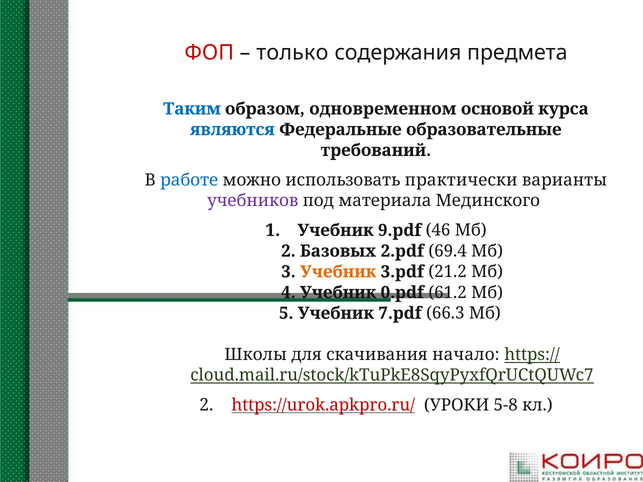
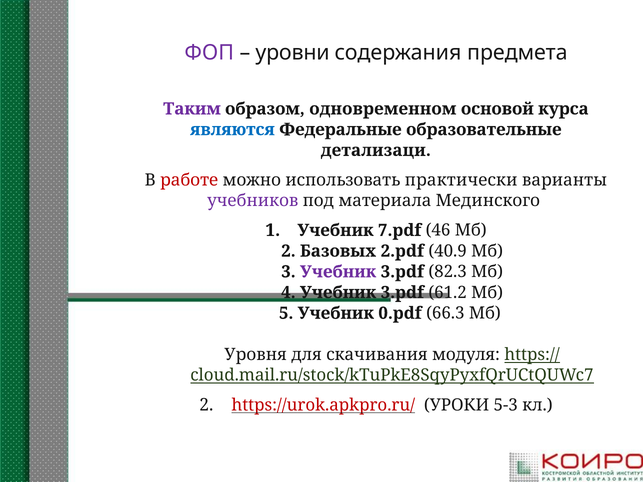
ФОП colour: red -> purple
только: только -> уровни
Таким colour: blue -> purple
требований: требований -> детализаци
работе colour: blue -> red
9.pdf: 9.pdf -> 7.pdf
69.4: 69.4 -> 40.9
Учебник at (338, 272) colour: orange -> purple
21.2: 21.2 -> 82.3
4 Учебник 0.pdf: 0.pdf -> 3.pdf
7.pdf: 7.pdf -> 0.pdf
Школы: Школы -> Уровня
начало: начало -> модуля
5-8: 5-8 -> 5-3
